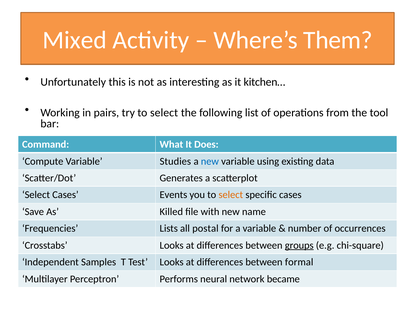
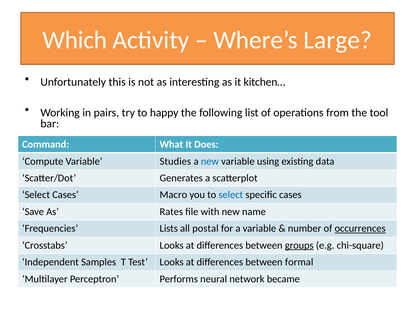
Mixed: Mixed -> Which
Them: Them -> Large
try to select: select -> happy
Events: Events -> Macro
select at (231, 195) colour: orange -> blue
Killed: Killed -> Rates
occurrences underline: none -> present
